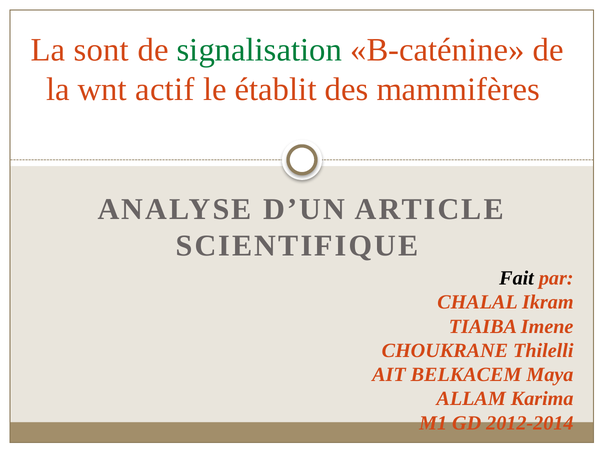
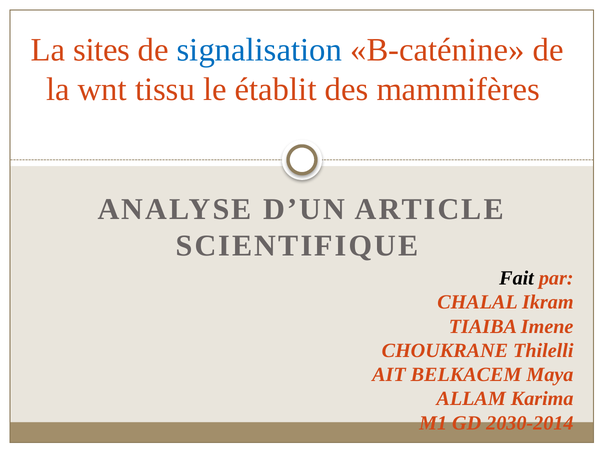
sont: sont -> sites
signalisation colour: green -> blue
actif: actif -> tissu
2012-2014: 2012-2014 -> 2030-2014
